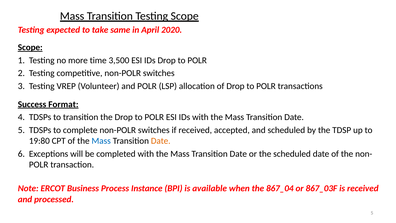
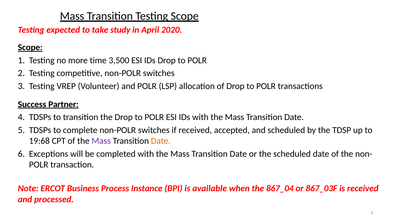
same: same -> study
Format: Format -> Partner
19:80: 19:80 -> 19:68
Mass at (101, 141) colour: blue -> purple
